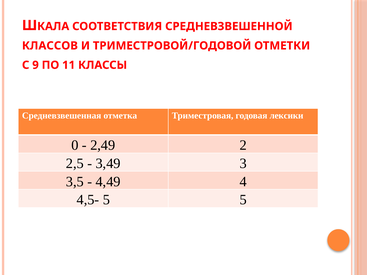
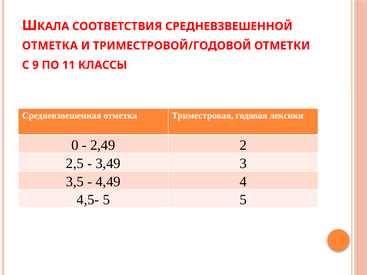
КЛАССОВ at (50, 46): КЛАССОВ -> ОТМЕТКА
